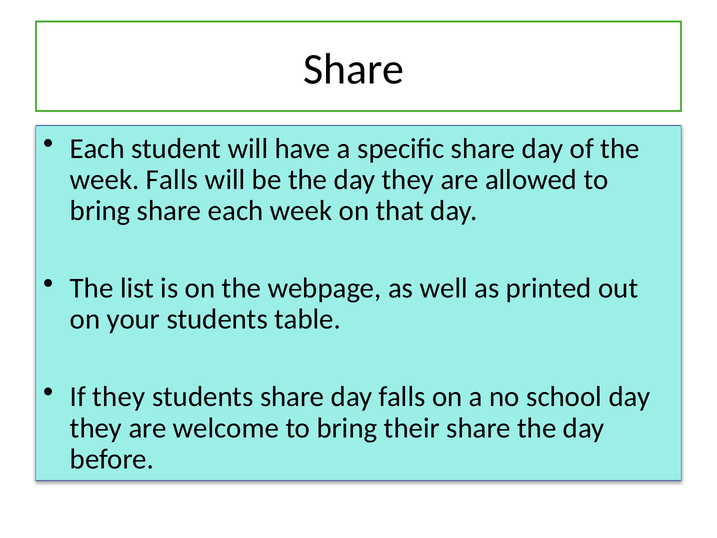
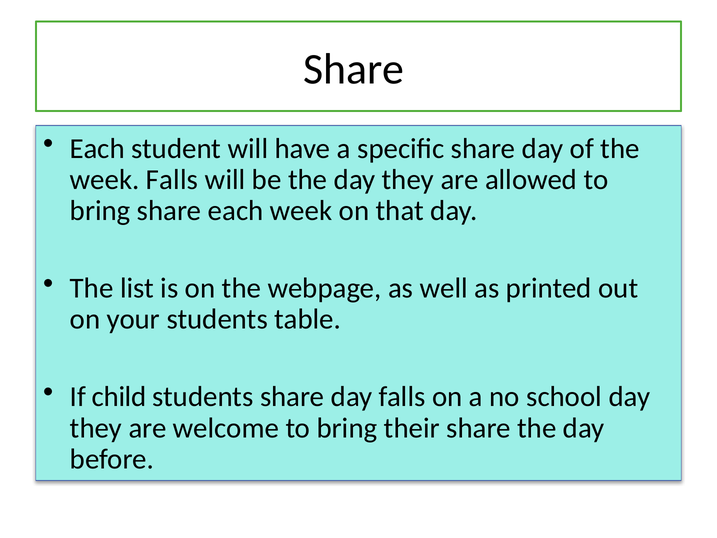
If they: they -> child
